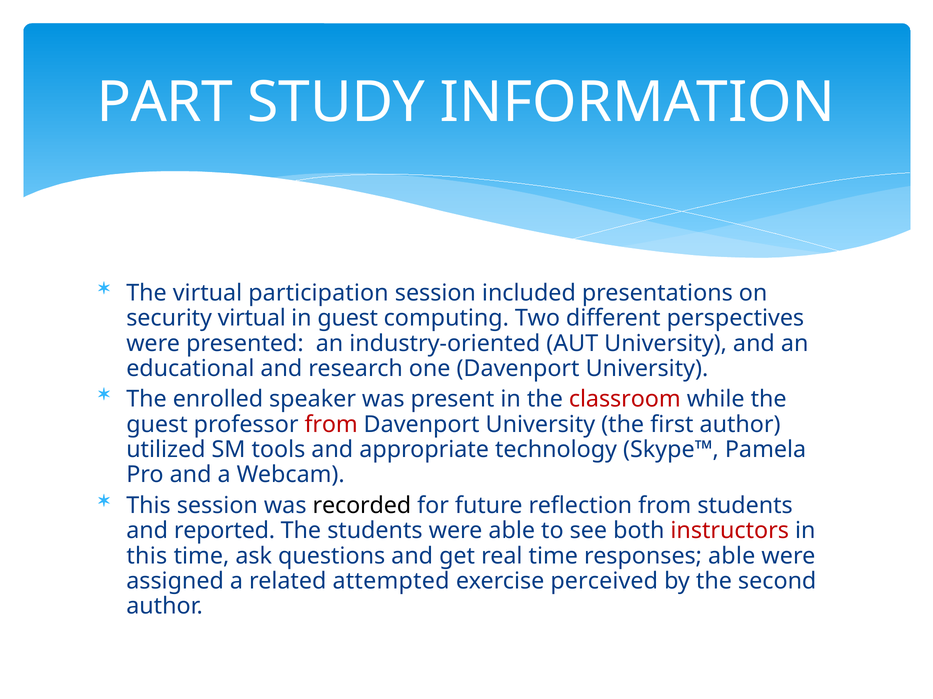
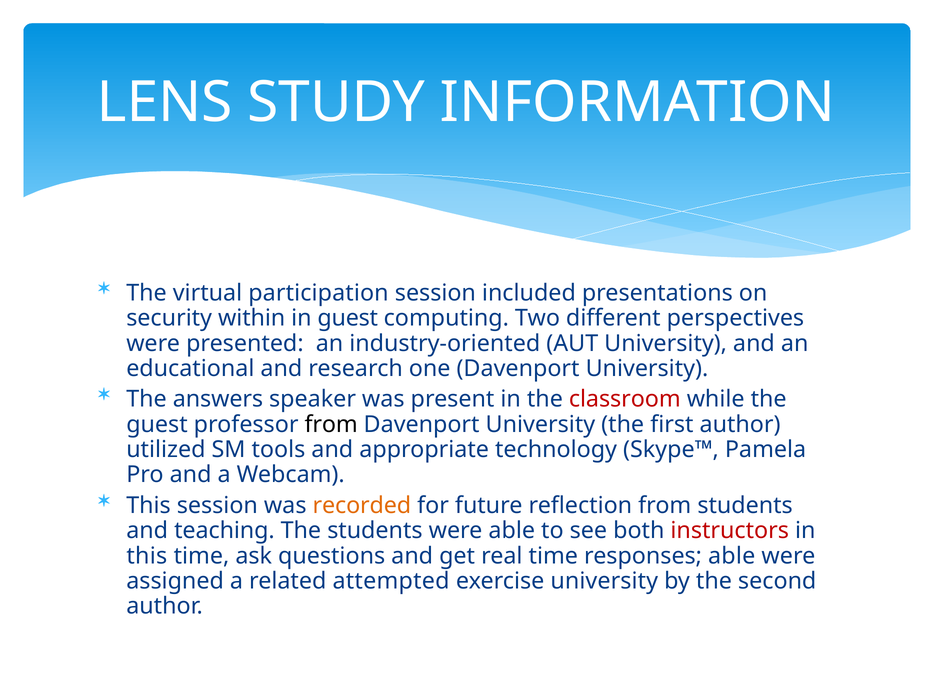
PART: PART -> LENS
security virtual: virtual -> within
enrolled: enrolled -> answers
from at (331, 425) colour: red -> black
recorded colour: black -> orange
reported: reported -> teaching
exercise perceived: perceived -> university
